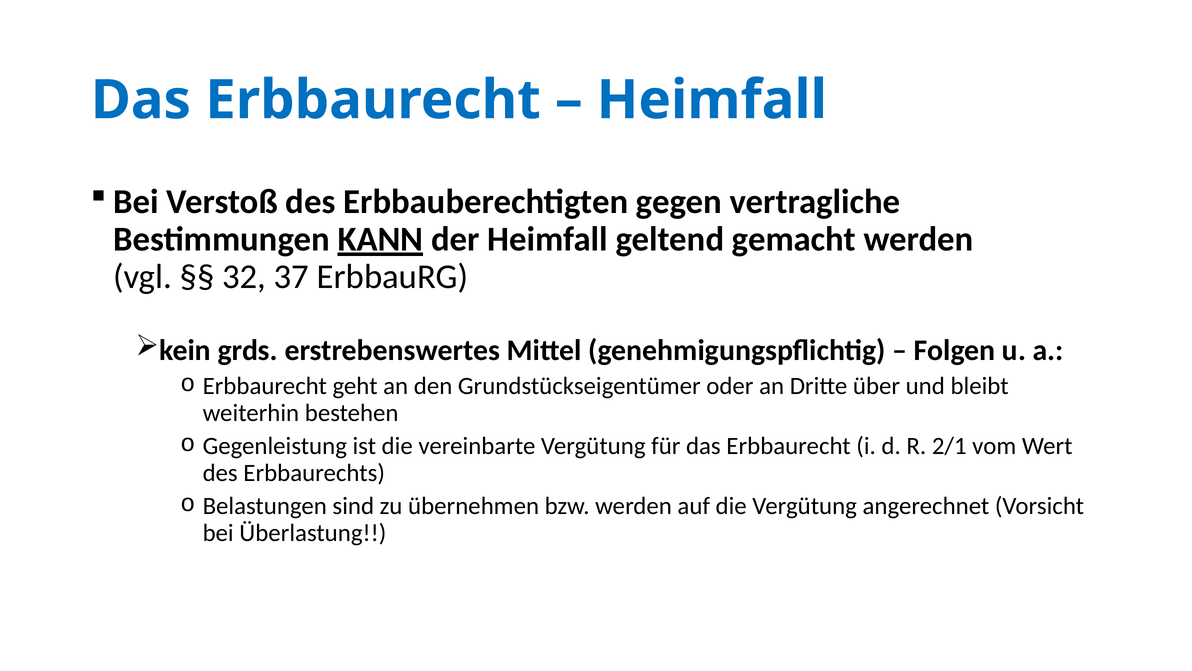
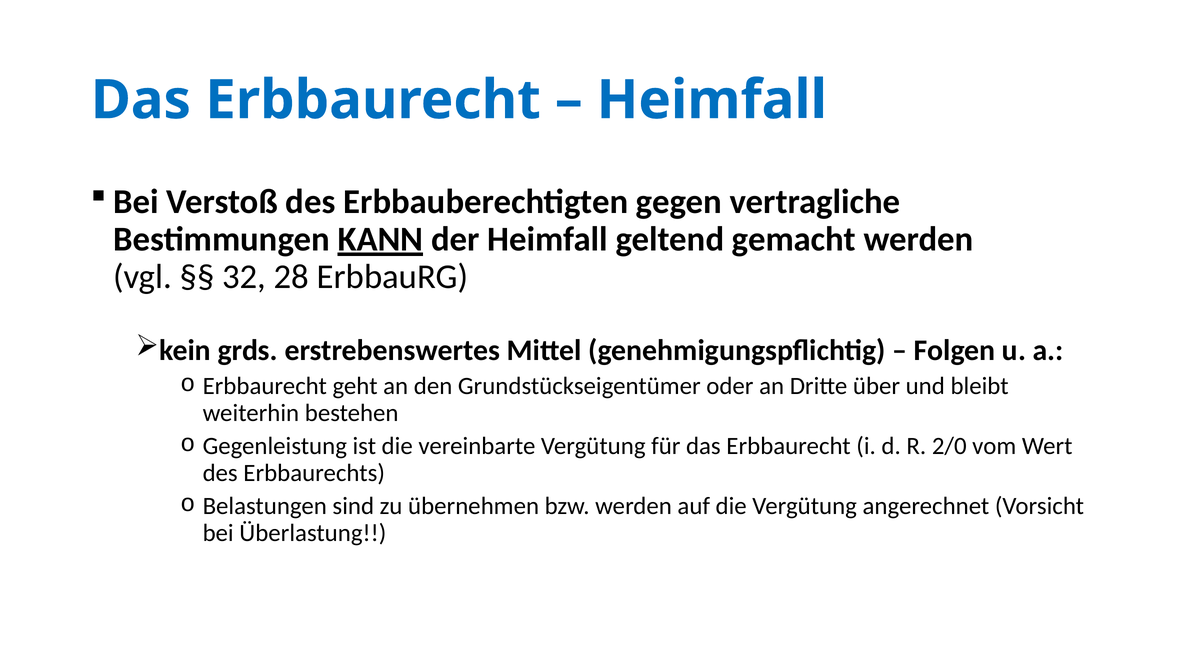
37: 37 -> 28
2/1: 2/1 -> 2/0
